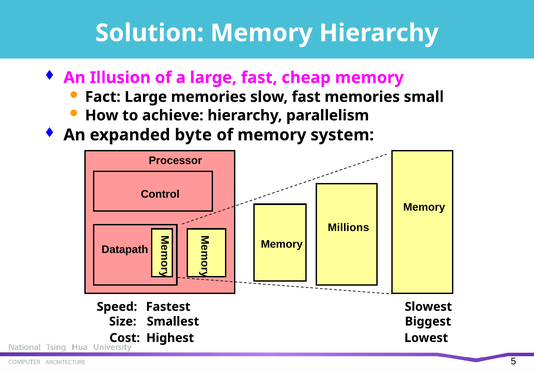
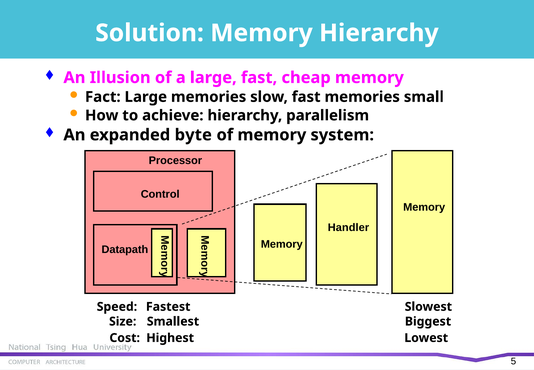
Millions: Millions -> Handler
